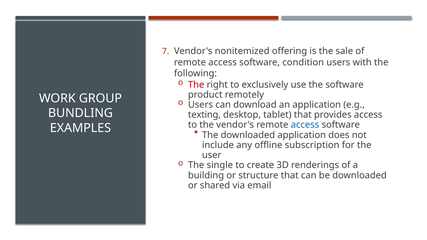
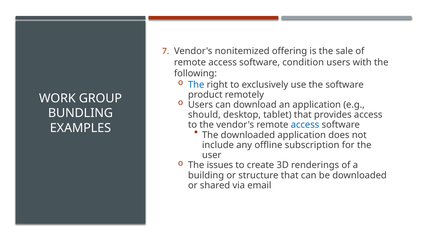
The at (196, 85) colour: red -> blue
texting: texting -> should
single: single -> issues
